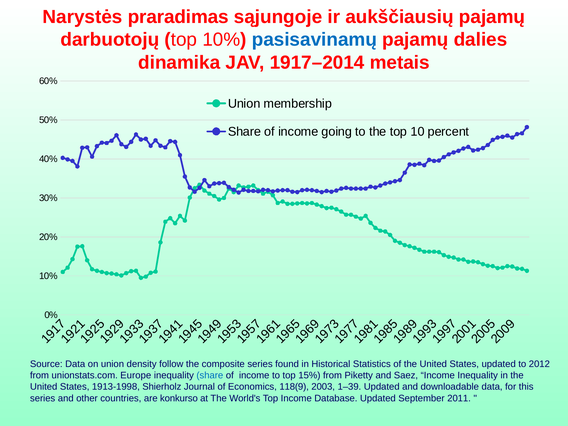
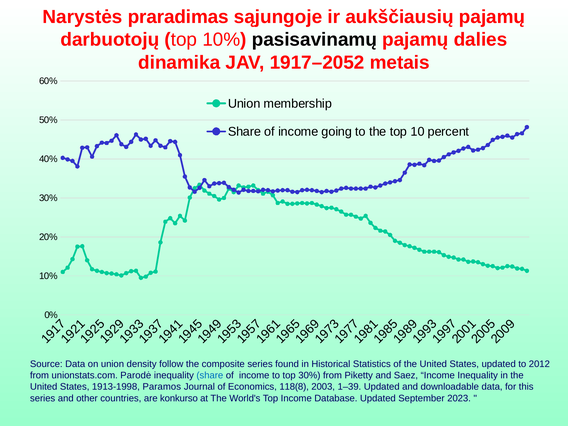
pasisavinamų colour: blue -> black
1917–2014: 1917–2014 -> 1917–2052
Europe: Europe -> Parodė
top 15%: 15% -> 30%
Shierholz: Shierholz -> Paramos
118(9: 118(9 -> 118(8
2011: 2011 -> 2023
